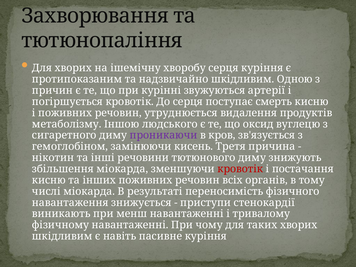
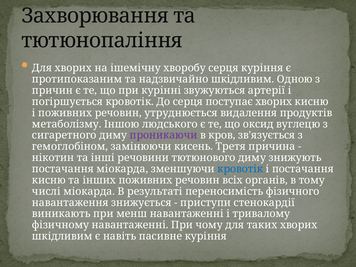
поступає смерть: смерть -> хворих
збільшення at (63, 169): збільшення -> постачання
кровотік at (240, 169) colour: red -> blue
